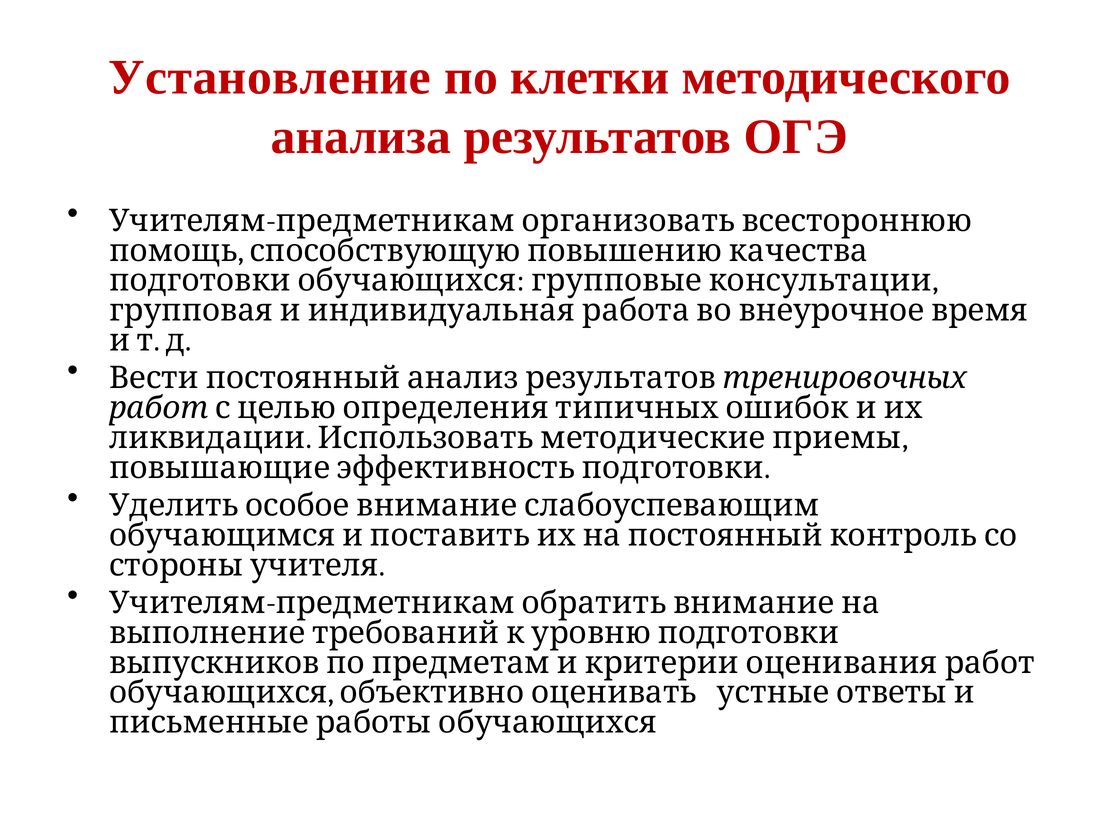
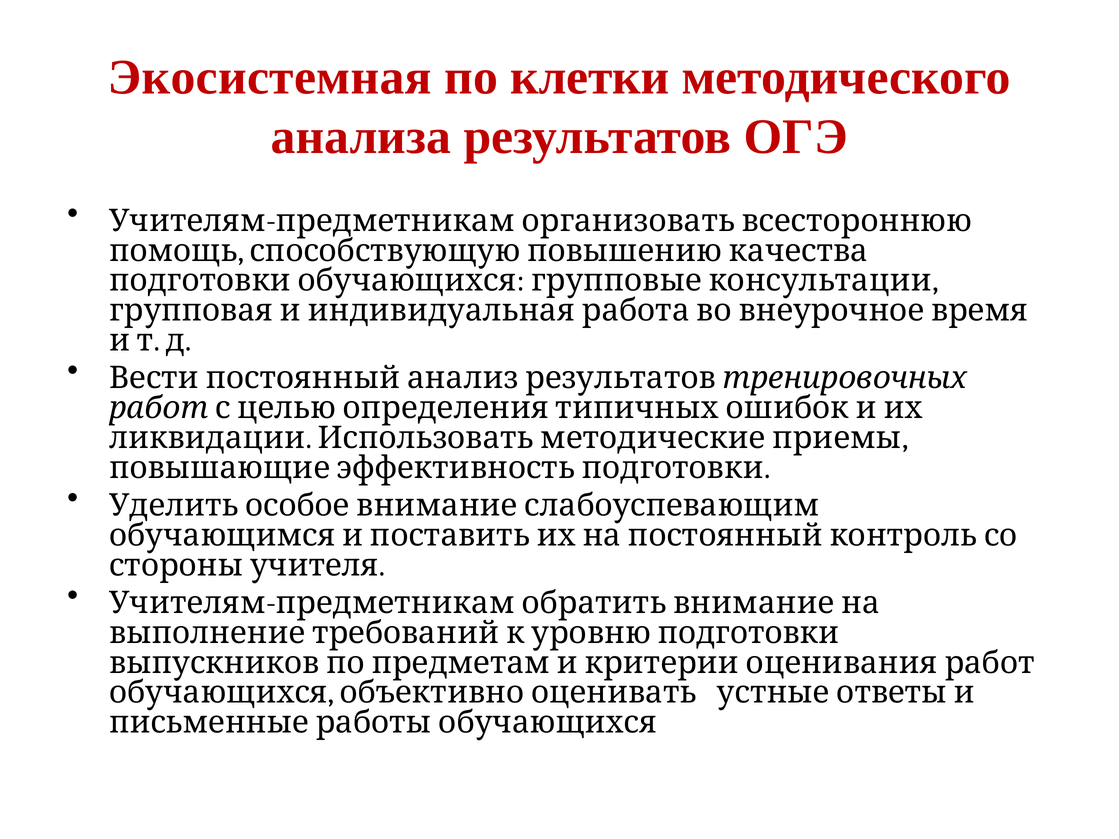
Установление: Установление -> Экосистемная
